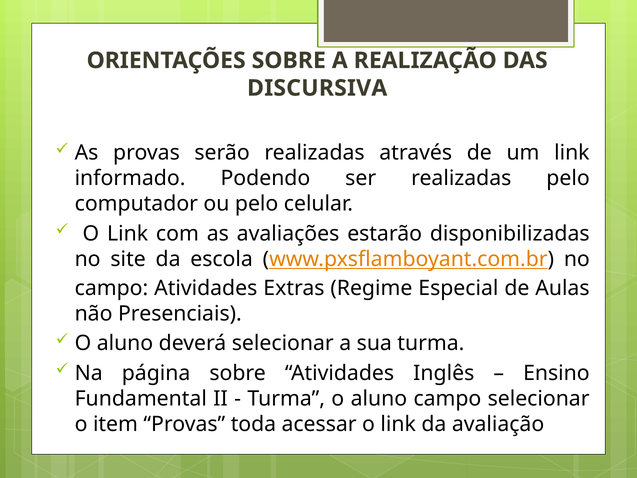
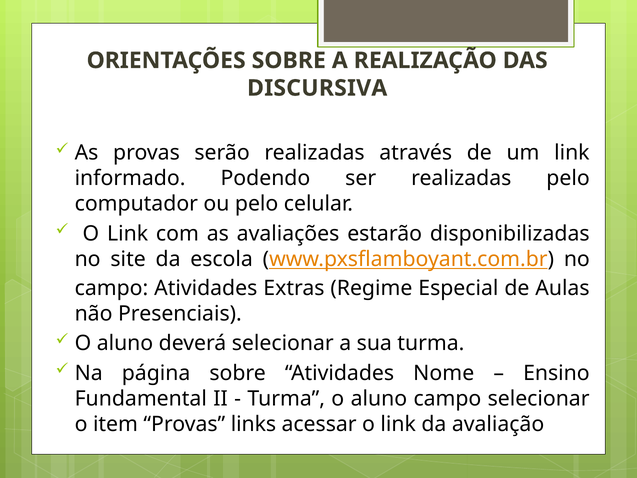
Inglês: Inglês -> Nome
toda: toda -> links
